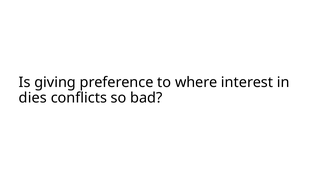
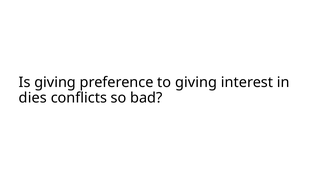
to where: where -> giving
